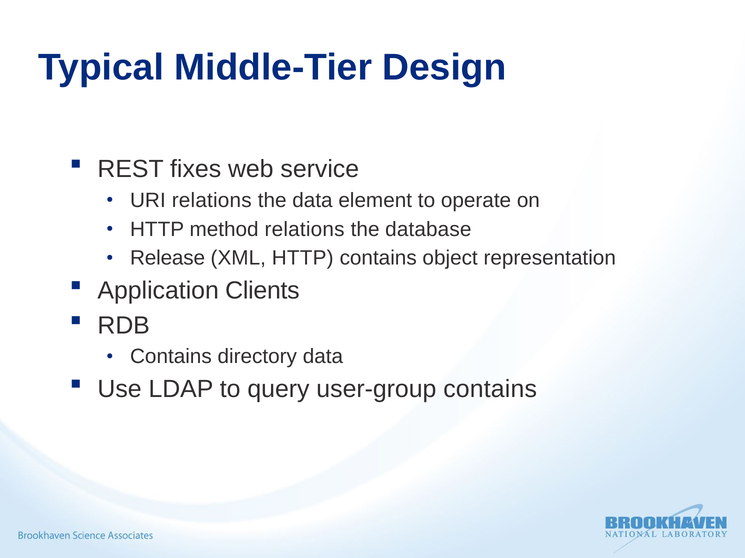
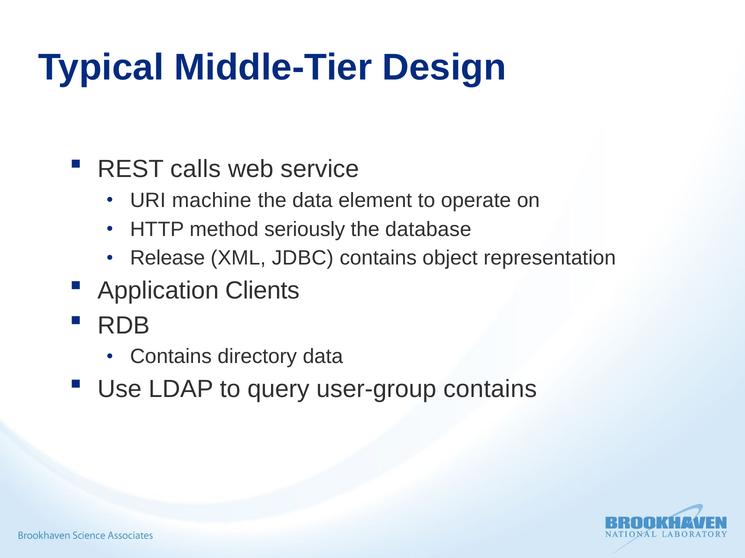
fixes: fixes -> calls
URI relations: relations -> machine
method relations: relations -> seriously
XML HTTP: HTTP -> JDBC
